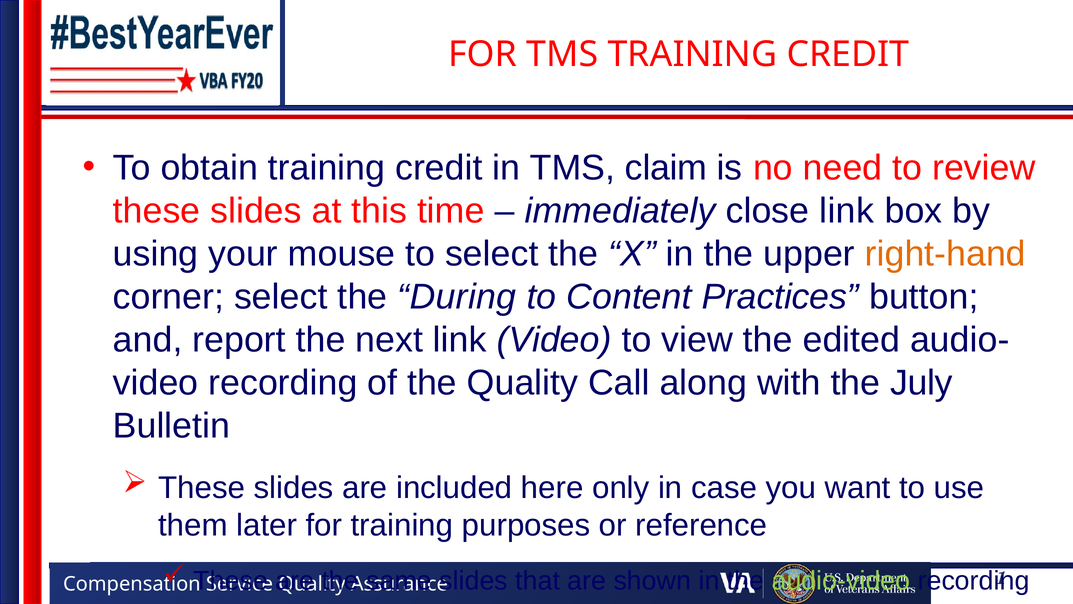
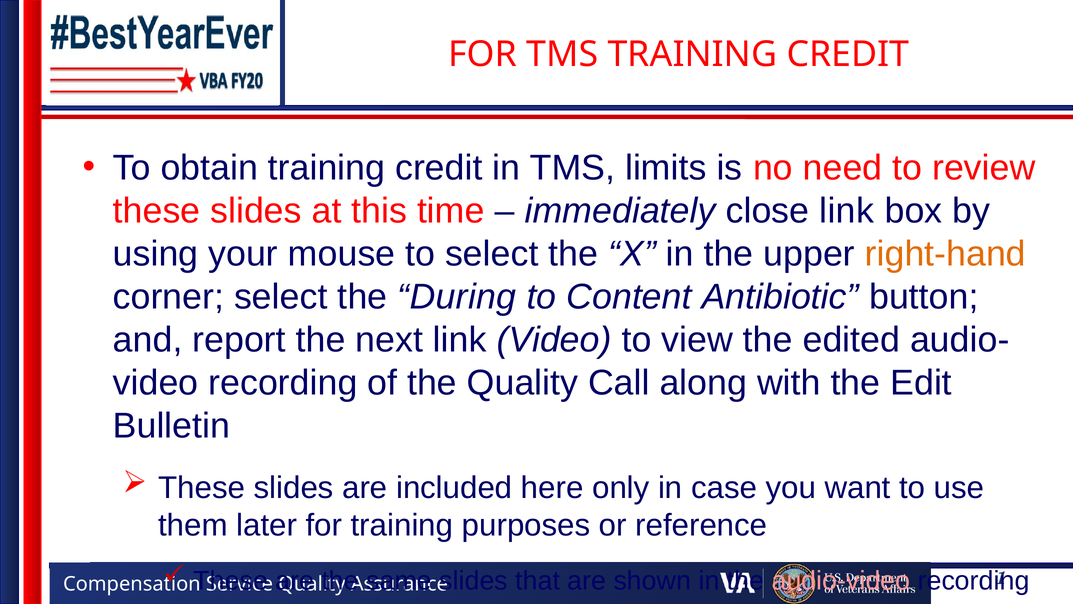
claim: claim -> limits
Practices: Practices -> Antibiotic
July: July -> Edit
audio-video colour: light green -> pink
